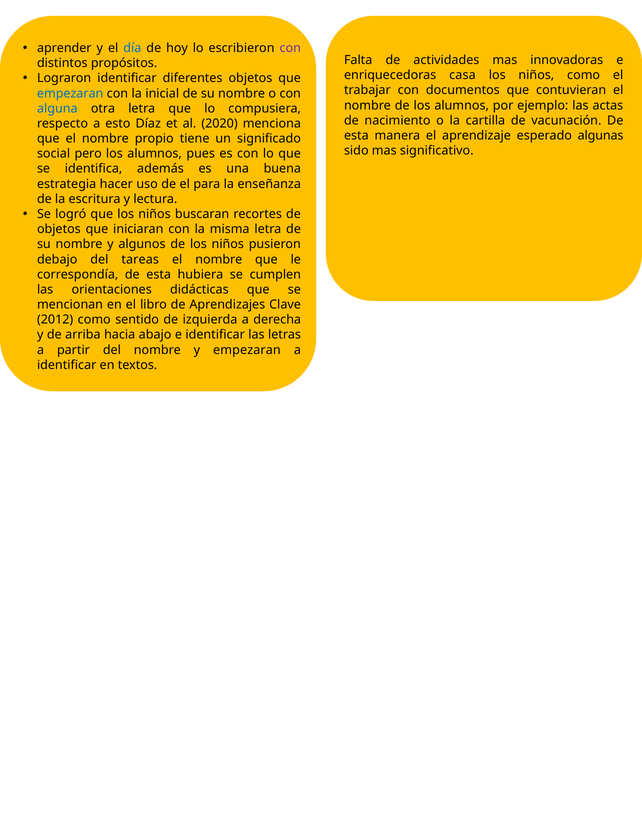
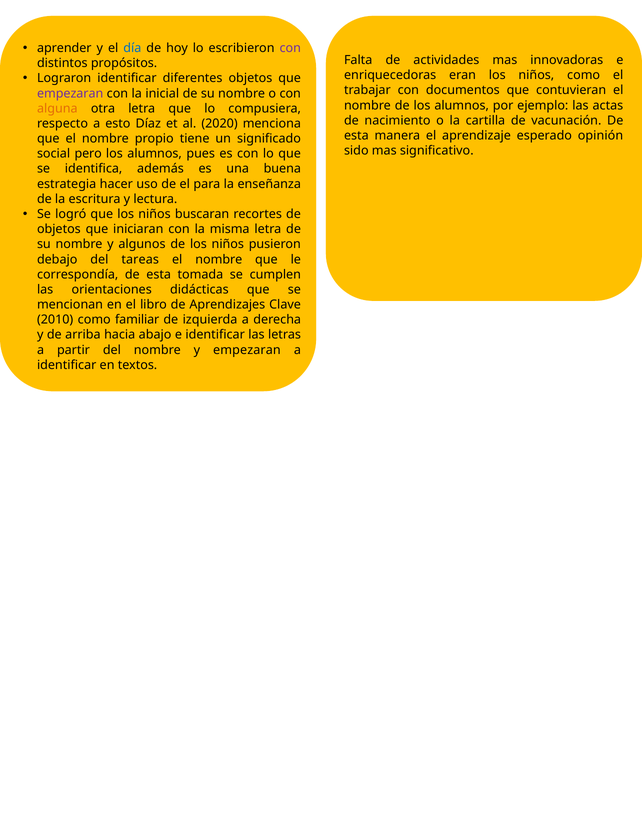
casa: casa -> eran
empezaran at (70, 93) colour: blue -> purple
alguna colour: blue -> orange
algunas: algunas -> opinión
hubiera: hubiera -> tomada
2012: 2012 -> 2010
sentido: sentido -> familiar
